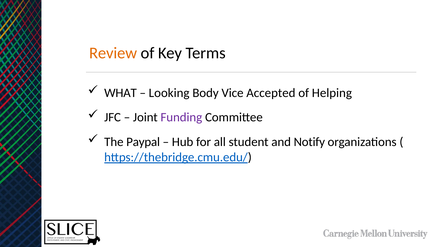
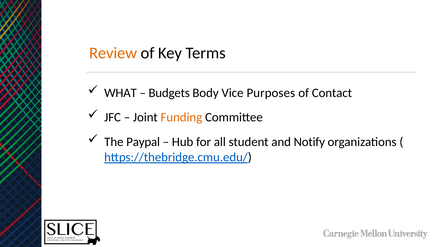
Looking: Looking -> Budgets
Accepted: Accepted -> Purposes
Helping: Helping -> Contact
Funding colour: purple -> orange
